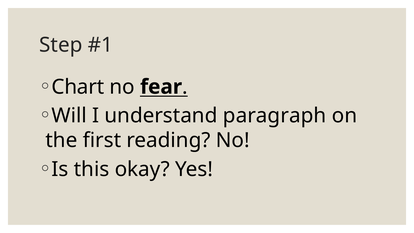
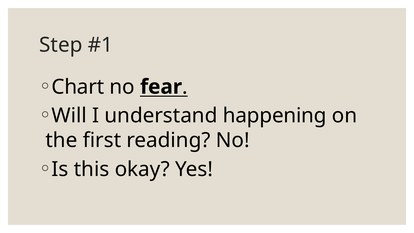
paragraph: paragraph -> happening
